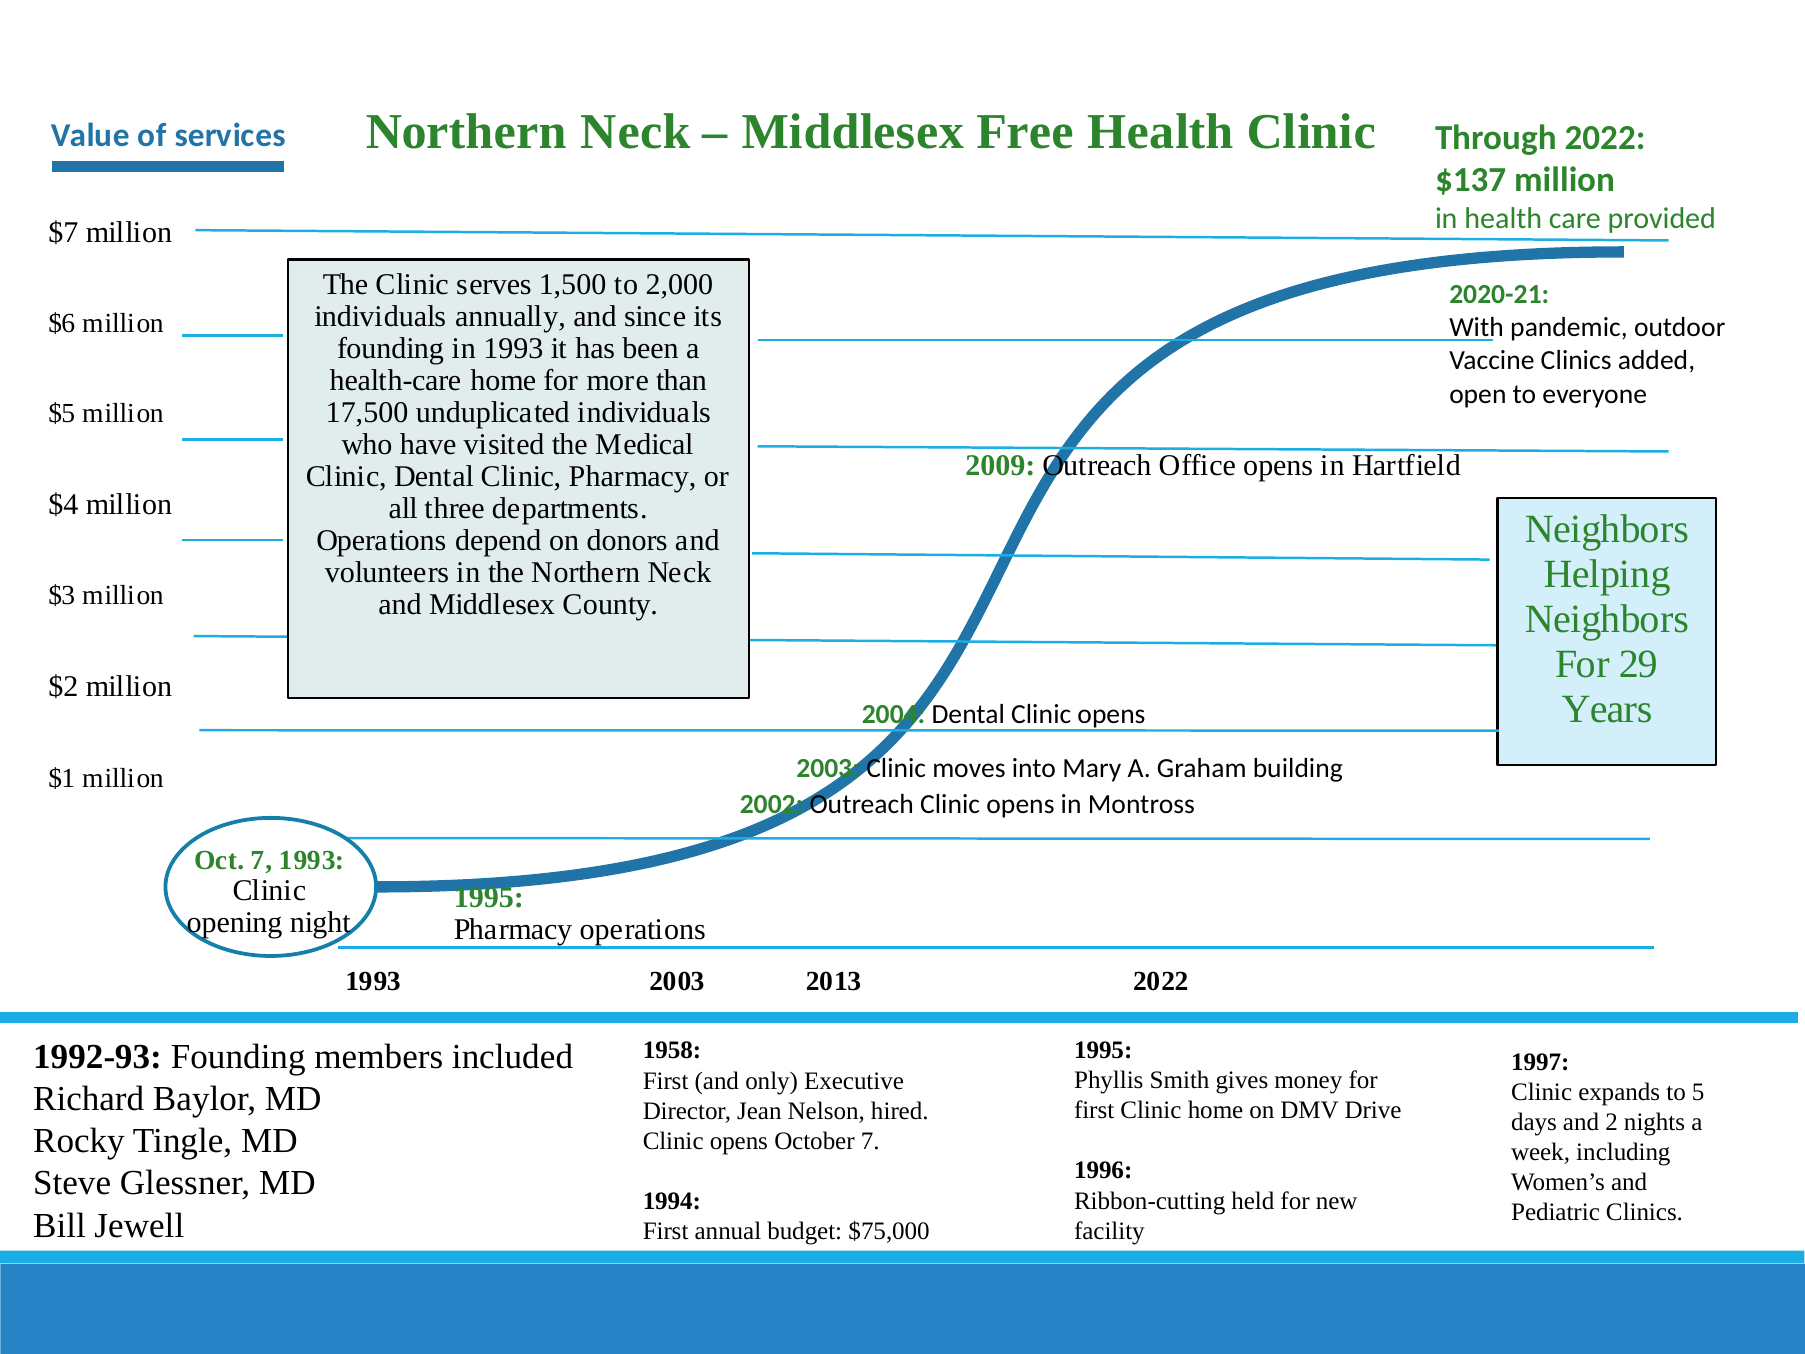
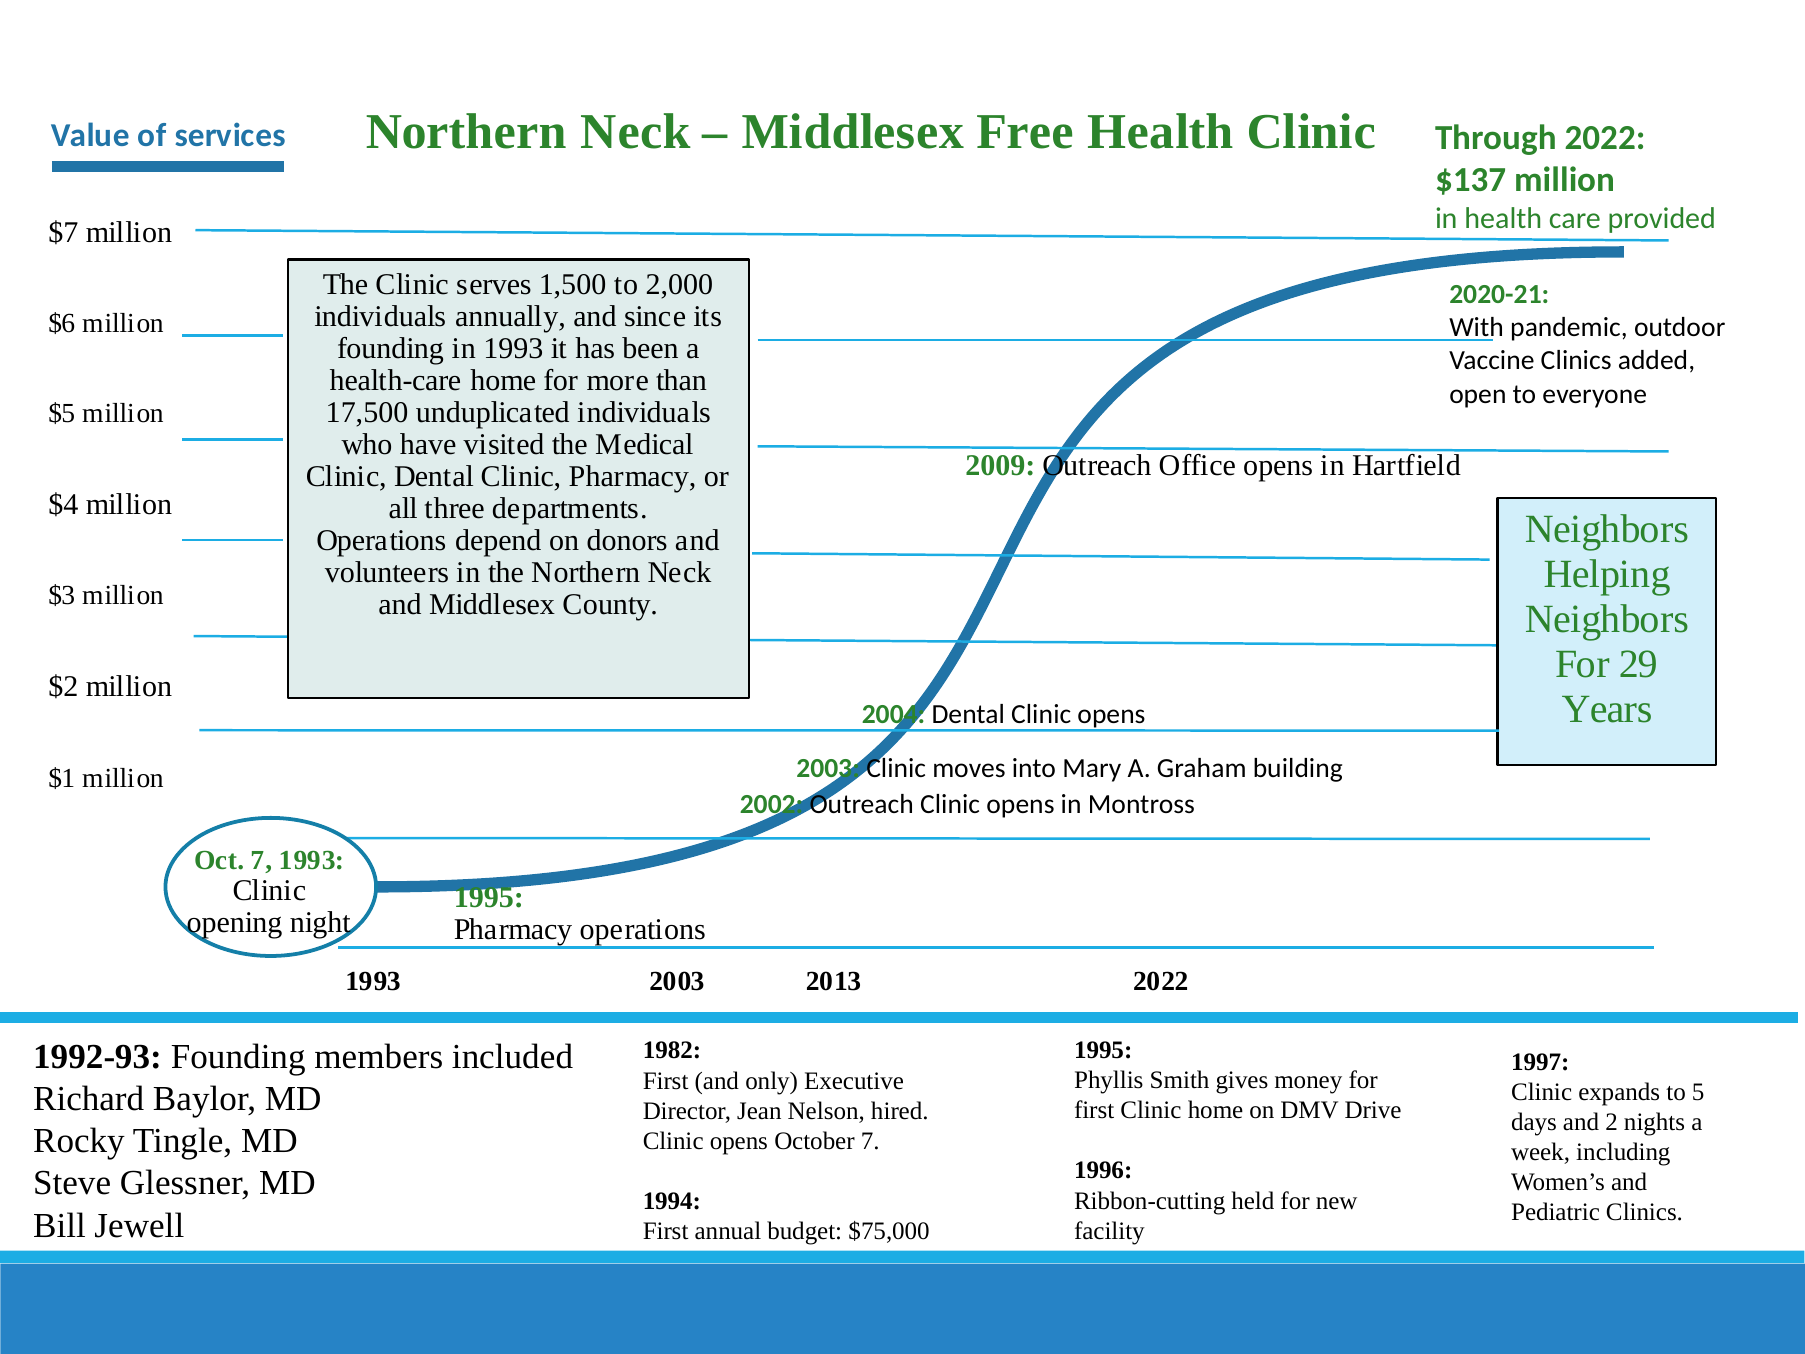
1958: 1958 -> 1982
